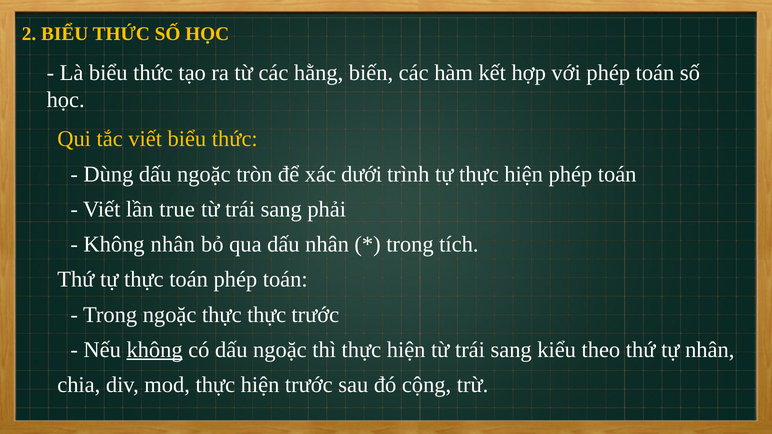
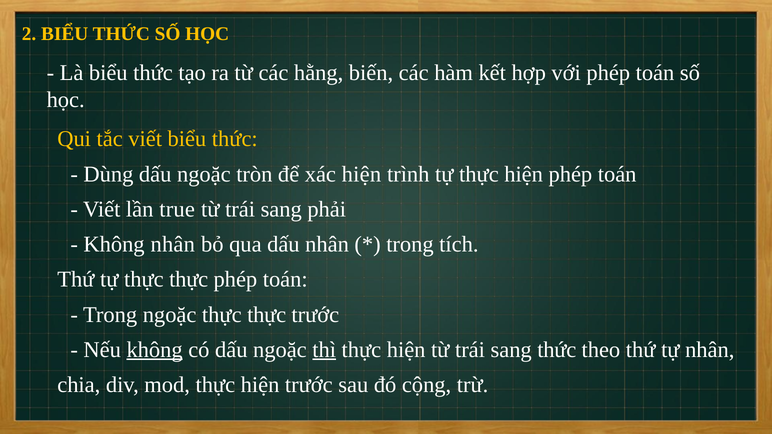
xác dưới: dưới -> hiện
tự thực toán: toán -> thực
thì underline: none -> present
sang kiểu: kiểu -> thức
